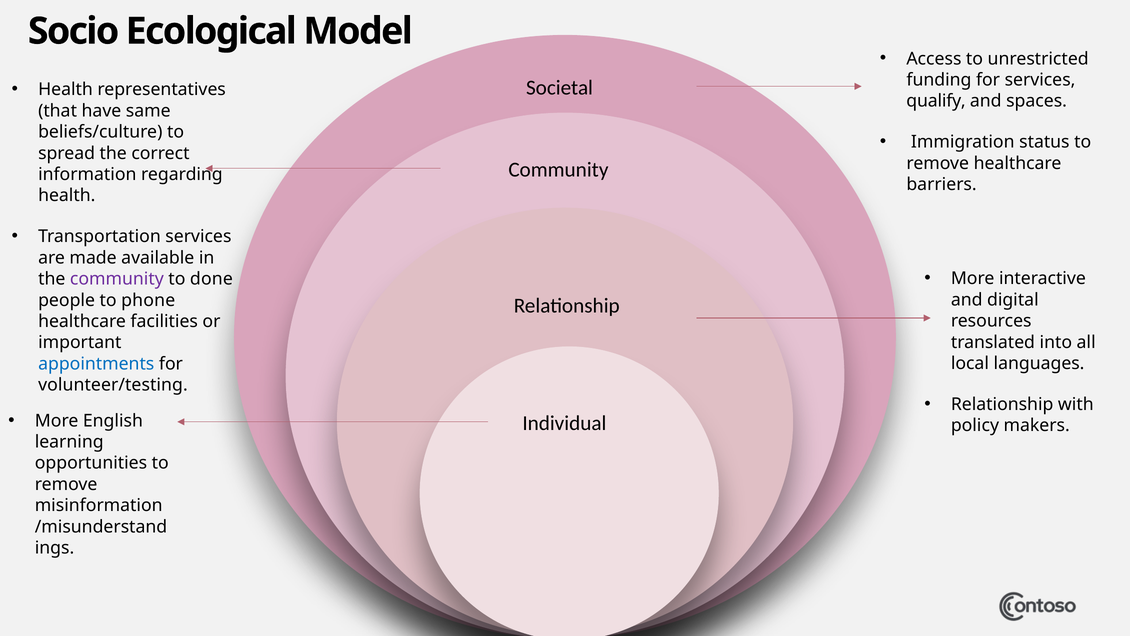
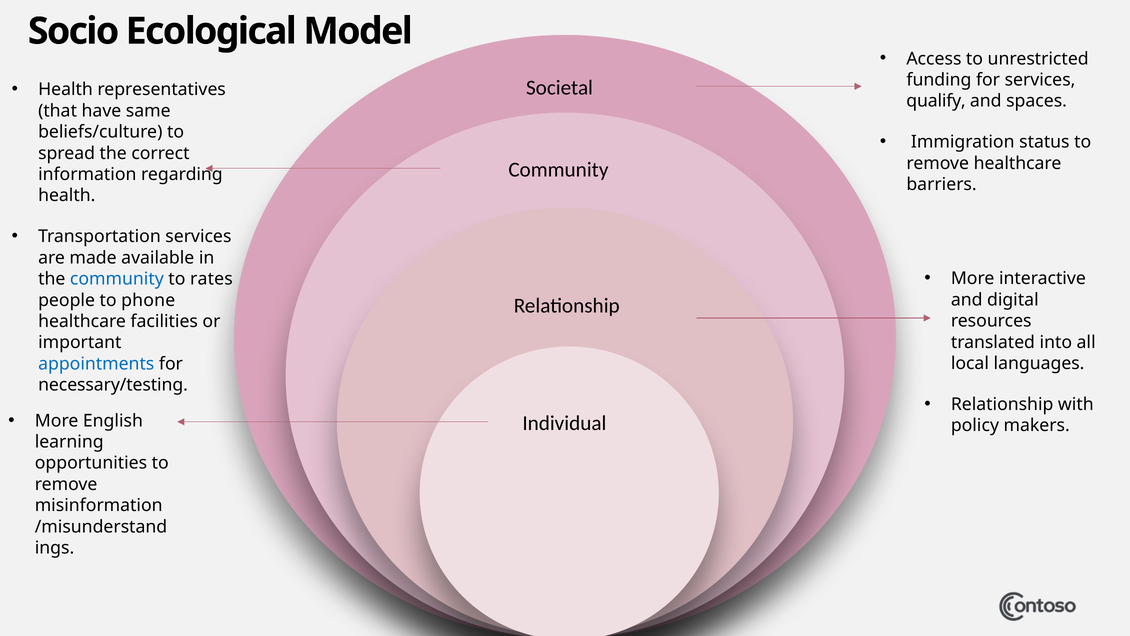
community at (117, 279) colour: purple -> blue
done: done -> rates
volunteer/testing: volunteer/testing -> necessary/testing
